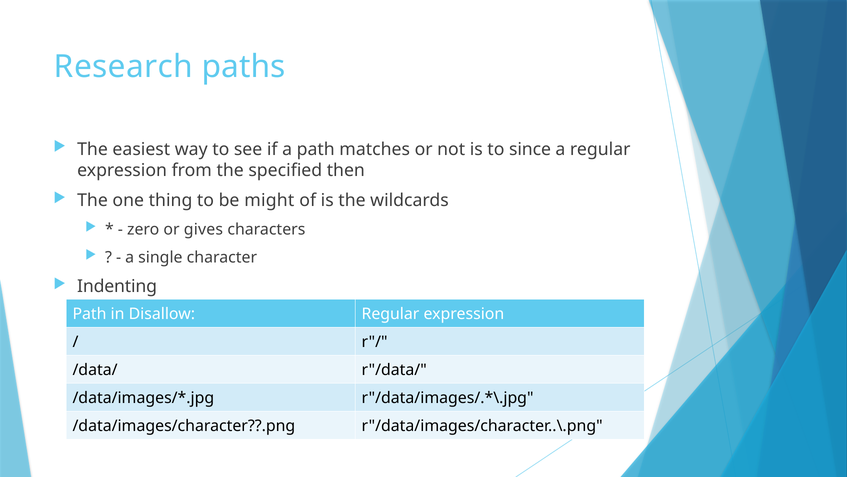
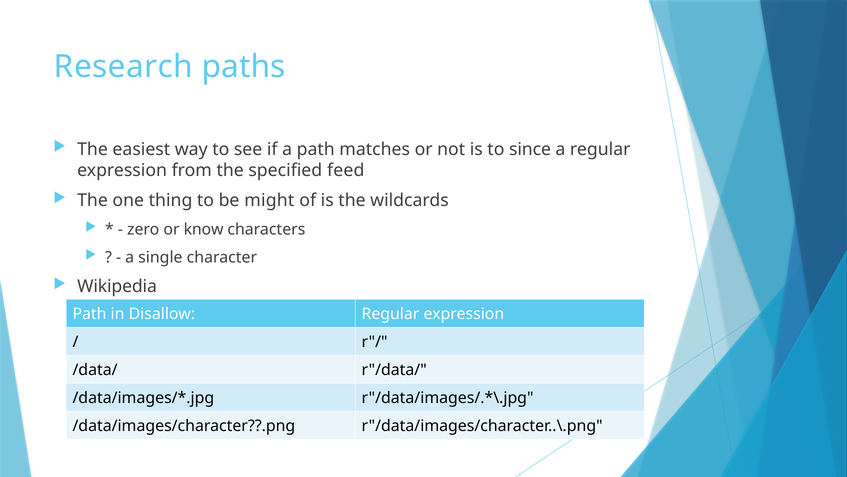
then: then -> feed
gives: gives -> know
Indenting: Indenting -> Wikipedia
